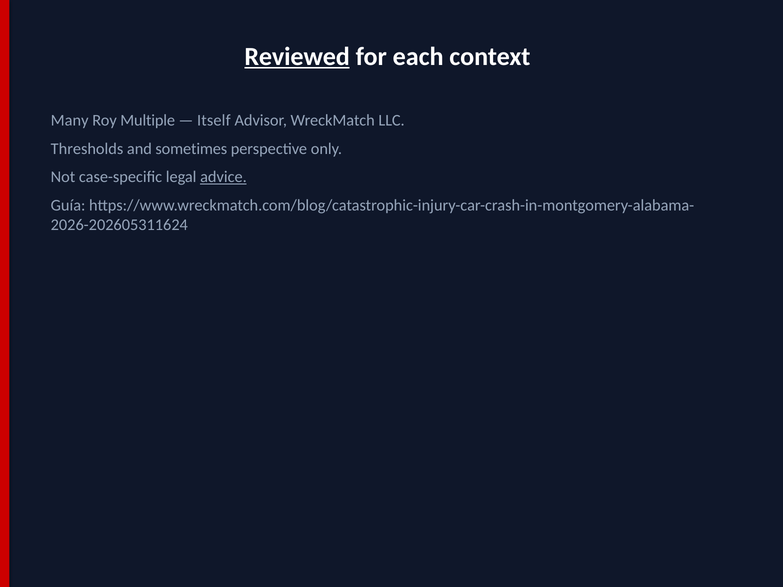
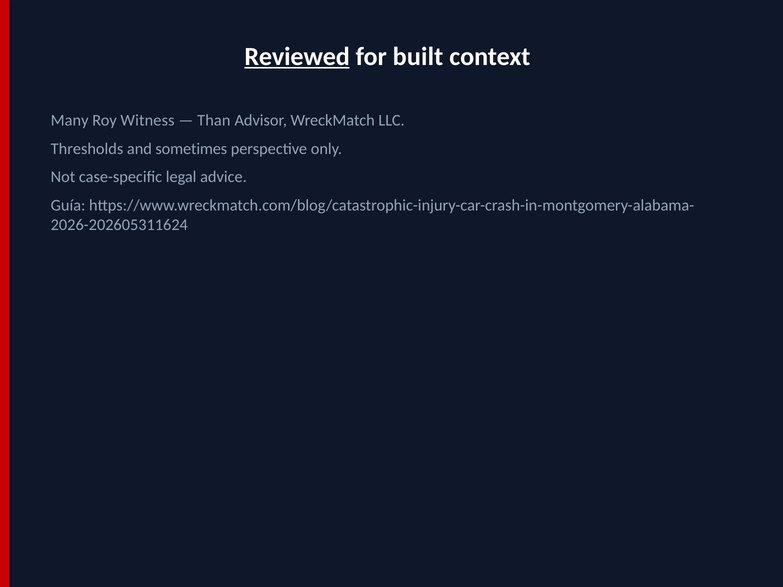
each: each -> built
Multiple: Multiple -> Witness
Itself: Itself -> Than
advice underline: present -> none
